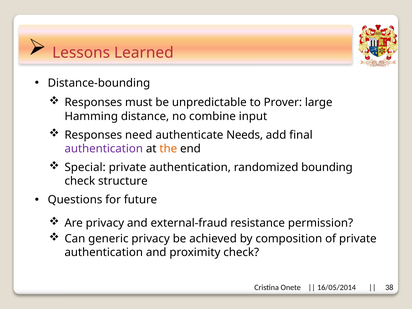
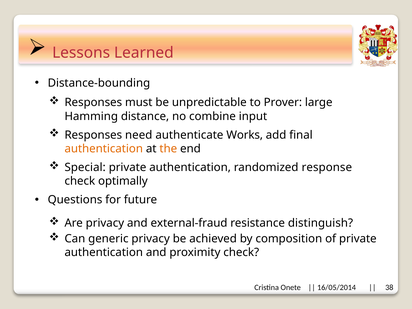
Needs: Needs -> Works
authentication at (104, 149) colour: purple -> orange
bounding: bounding -> response
structure: structure -> optimally
permission: permission -> distinguish
